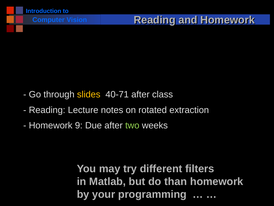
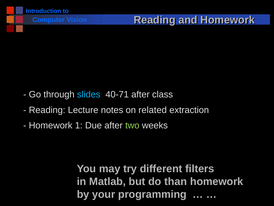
slides colour: yellow -> light blue
rotated: rotated -> related
9: 9 -> 1
